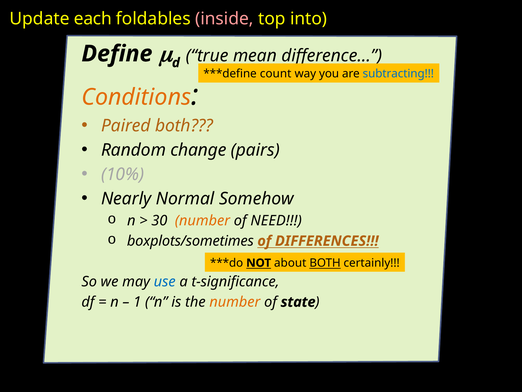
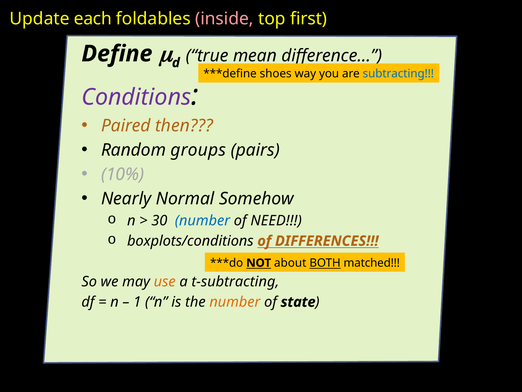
into: into -> first
count: count -> shoes
Conditions colour: orange -> purple
Paired both: both -> then
change: change -> groups
number at (202, 220) colour: orange -> blue
boxplots/sometimes: boxplots/sometimes -> boxplots/conditions
certainly: certainly -> matched
use colour: blue -> orange
t-significance: t-significance -> t-subtracting
